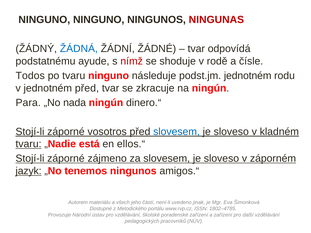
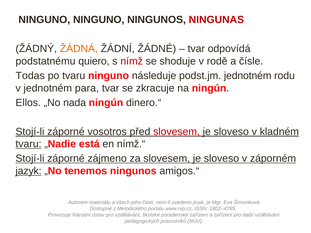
ŽÁDNÁ colour: blue -> orange
ayude: ayude -> quiero
Todos: Todos -> Todas
jednotném před: před -> para
Para: Para -> Ellos
slovesem at (177, 132) colour: blue -> red
ellos.“: ellos.“ -> nímž.“
